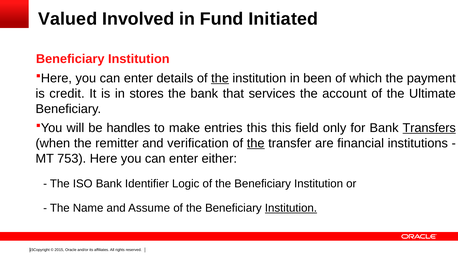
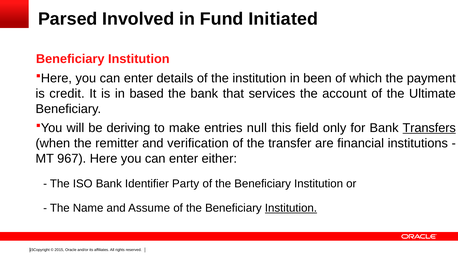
Valued: Valued -> Parsed
the at (220, 78) underline: present -> none
stores: stores -> based
handles: handles -> deriving
entries this: this -> null
the at (256, 143) underline: present -> none
753: 753 -> 967
Logic: Logic -> Party
